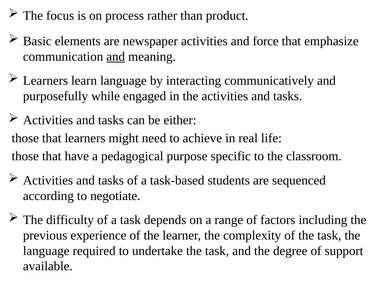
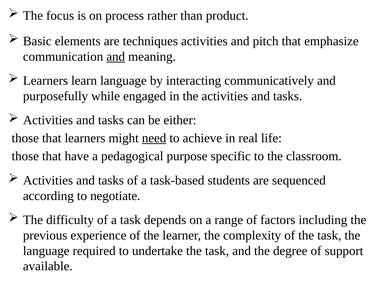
newspaper: newspaper -> techniques
force: force -> pitch
need underline: none -> present
